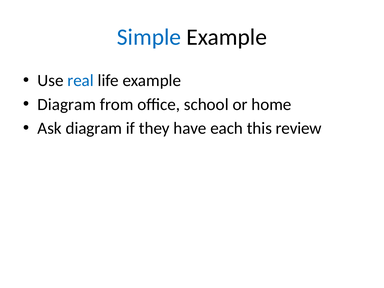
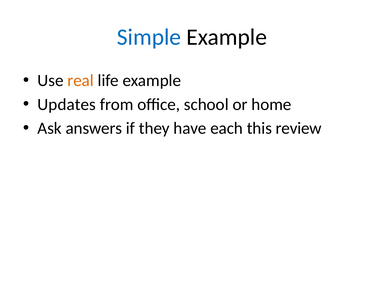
real colour: blue -> orange
Diagram at (67, 104): Diagram -> Updates
Ask diagram: diagram -> answers
